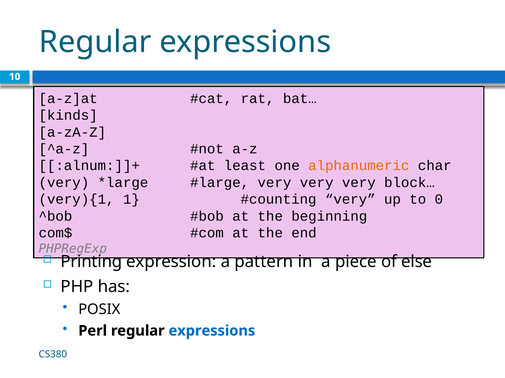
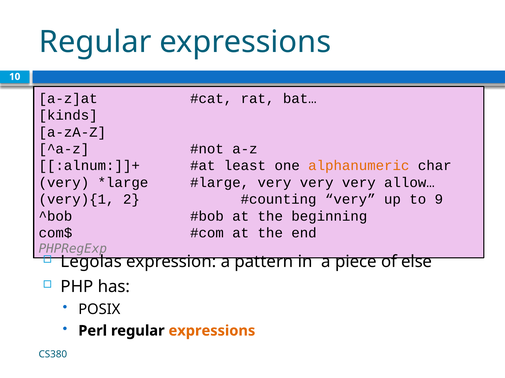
block…: block… -> allow…
1: 1 -> 2
0: 0 -> 9
Printing: Printing -> Legolas
expressions at (212, 331) colour: blue -> orange
